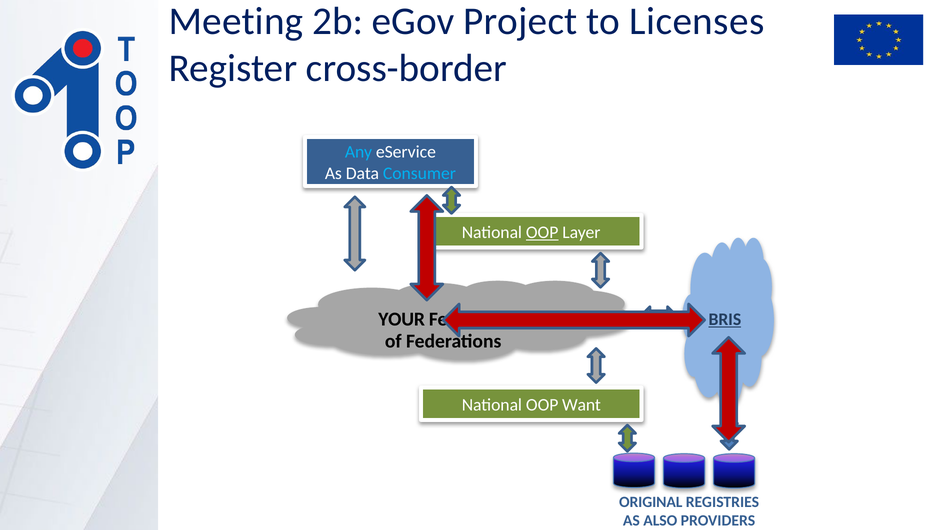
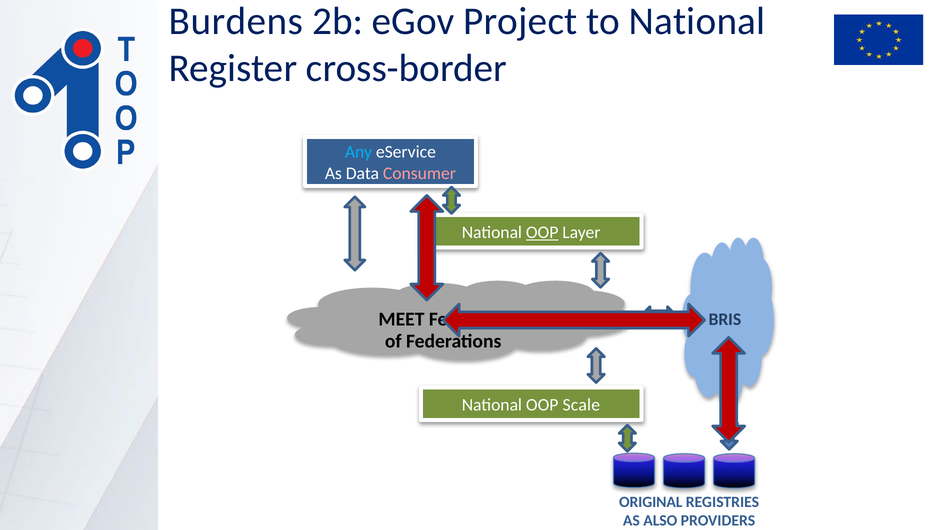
Meeting: Meeting -> Burdens
to Licenses: Licenses -> National
Consumer colour: light blue -> pink
YOUR: YOUR -> MEET
BRIS underline: present -> none
Want: Want -> Scale
